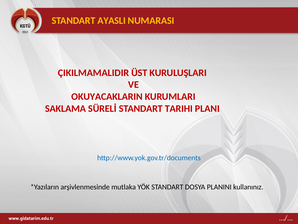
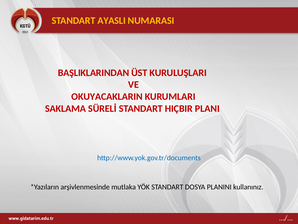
ÇIKILMAMALIDIR: ÇIKILMAMALIDIR -> BAŞLIKLARINDAN
TARIHI: TARIHI -> HIÇBIR
